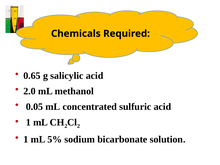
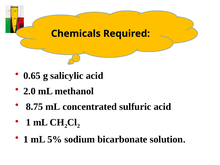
0.05: 0.05 -> 8.75
